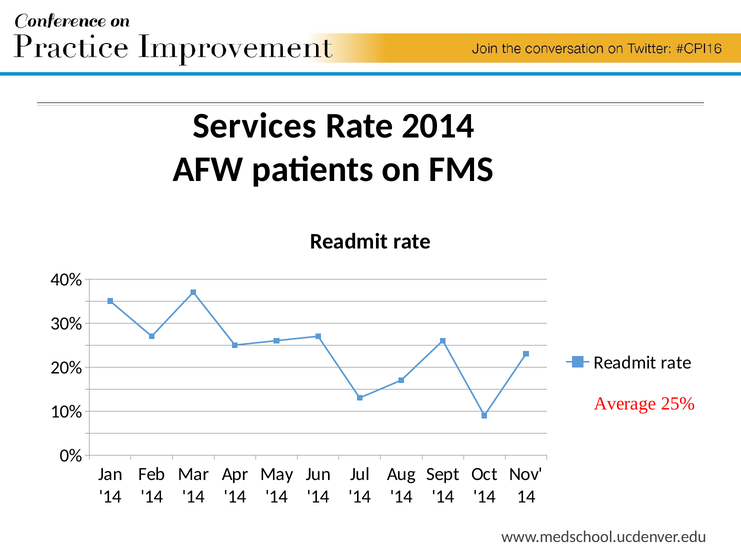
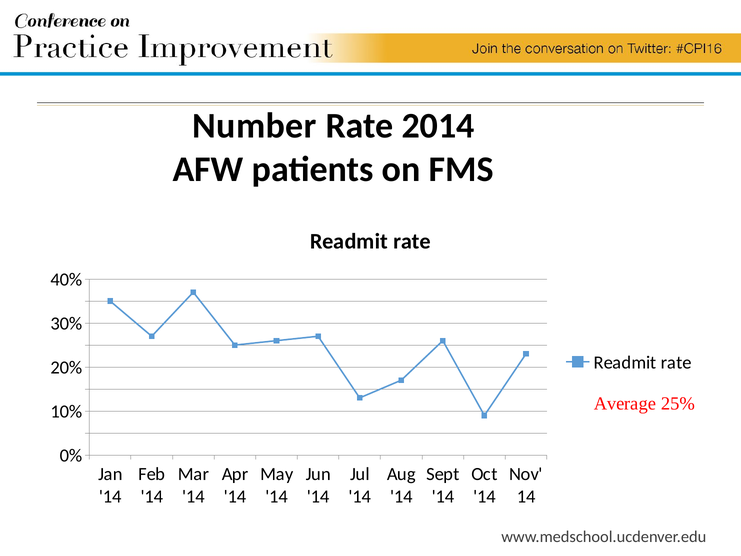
Services: Services -> Number
